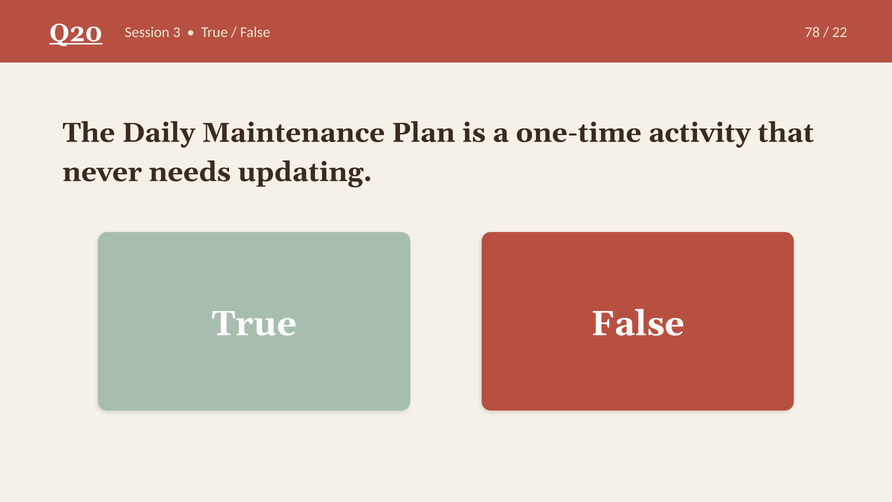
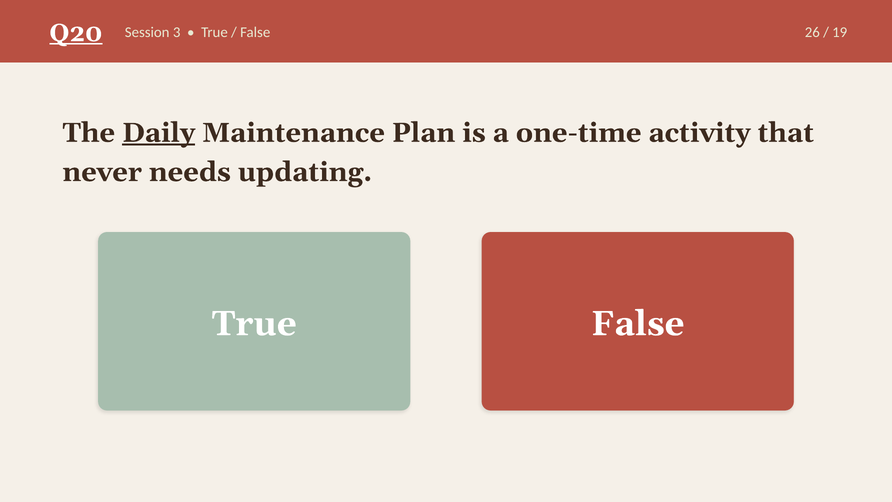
78: 78 -> 26
22: 22 -> 19
Daily underline: none -> present
